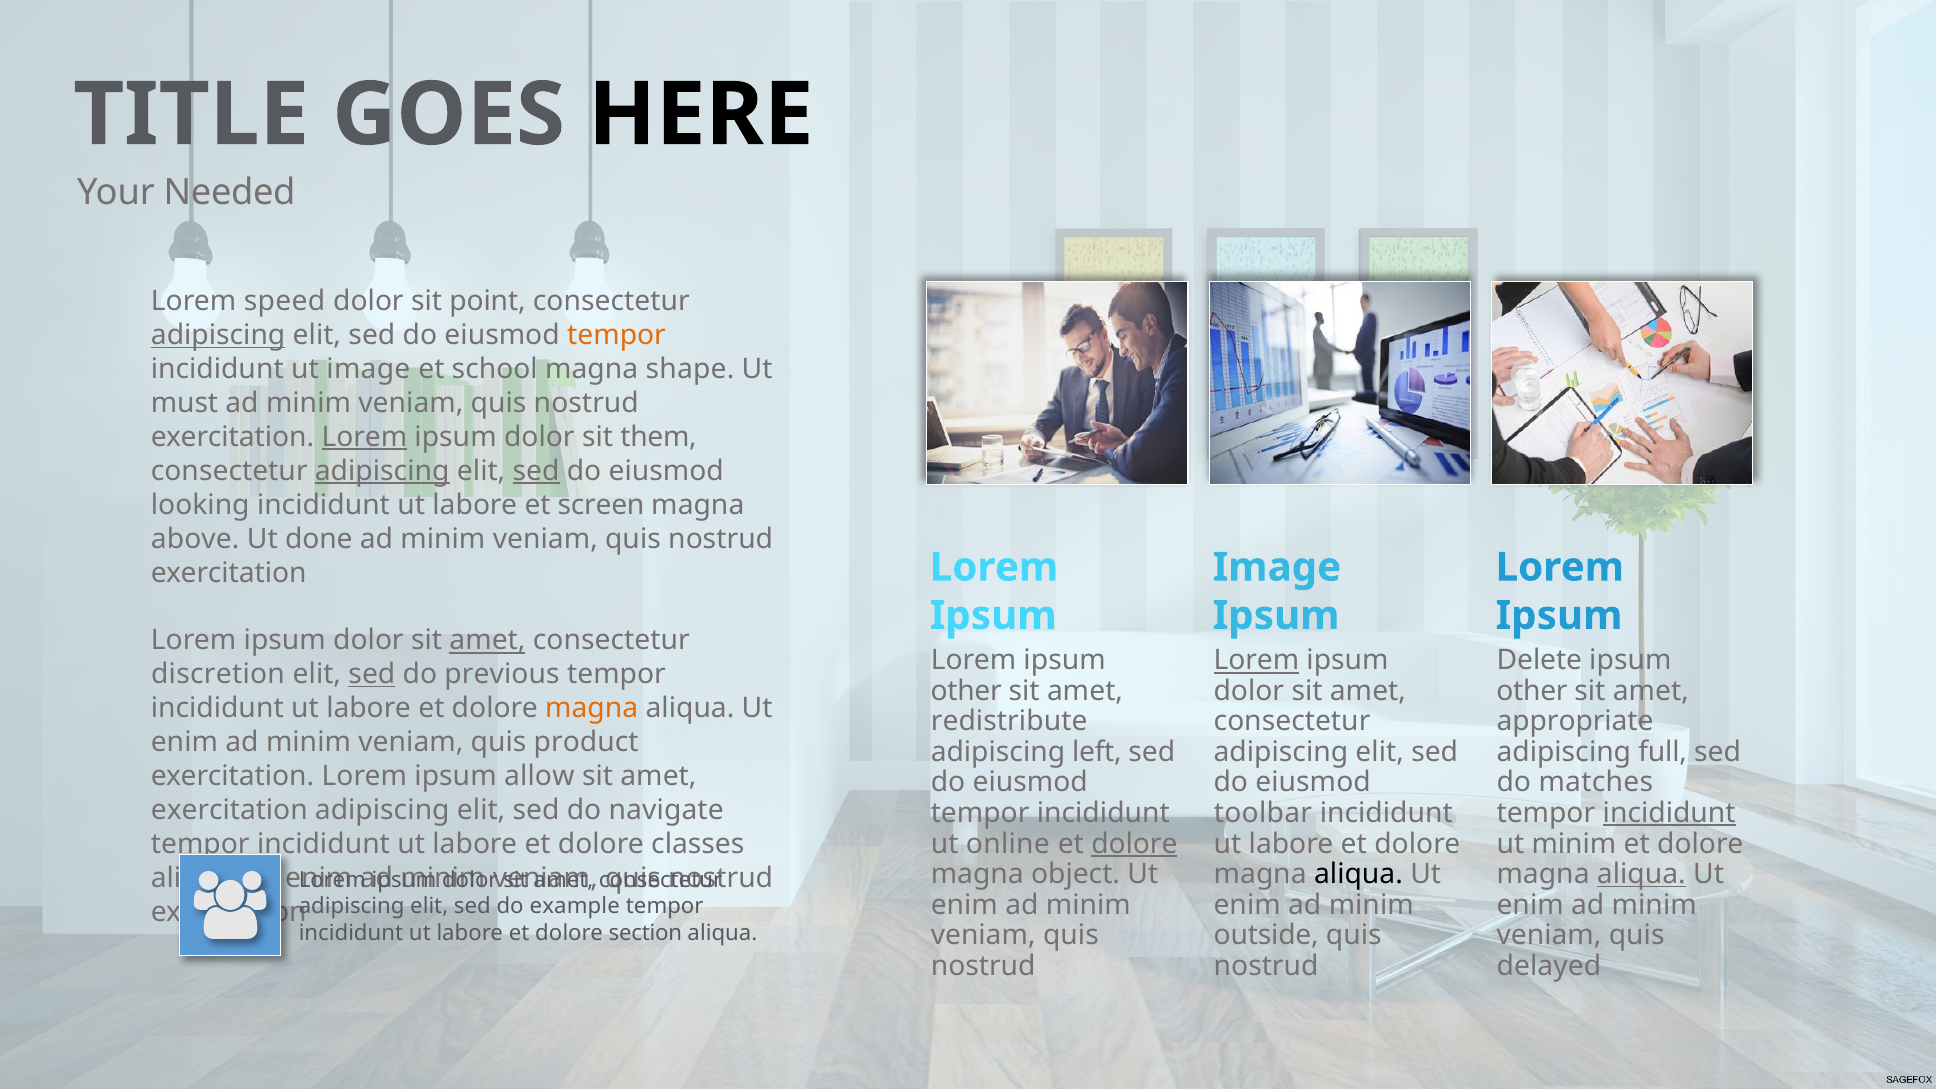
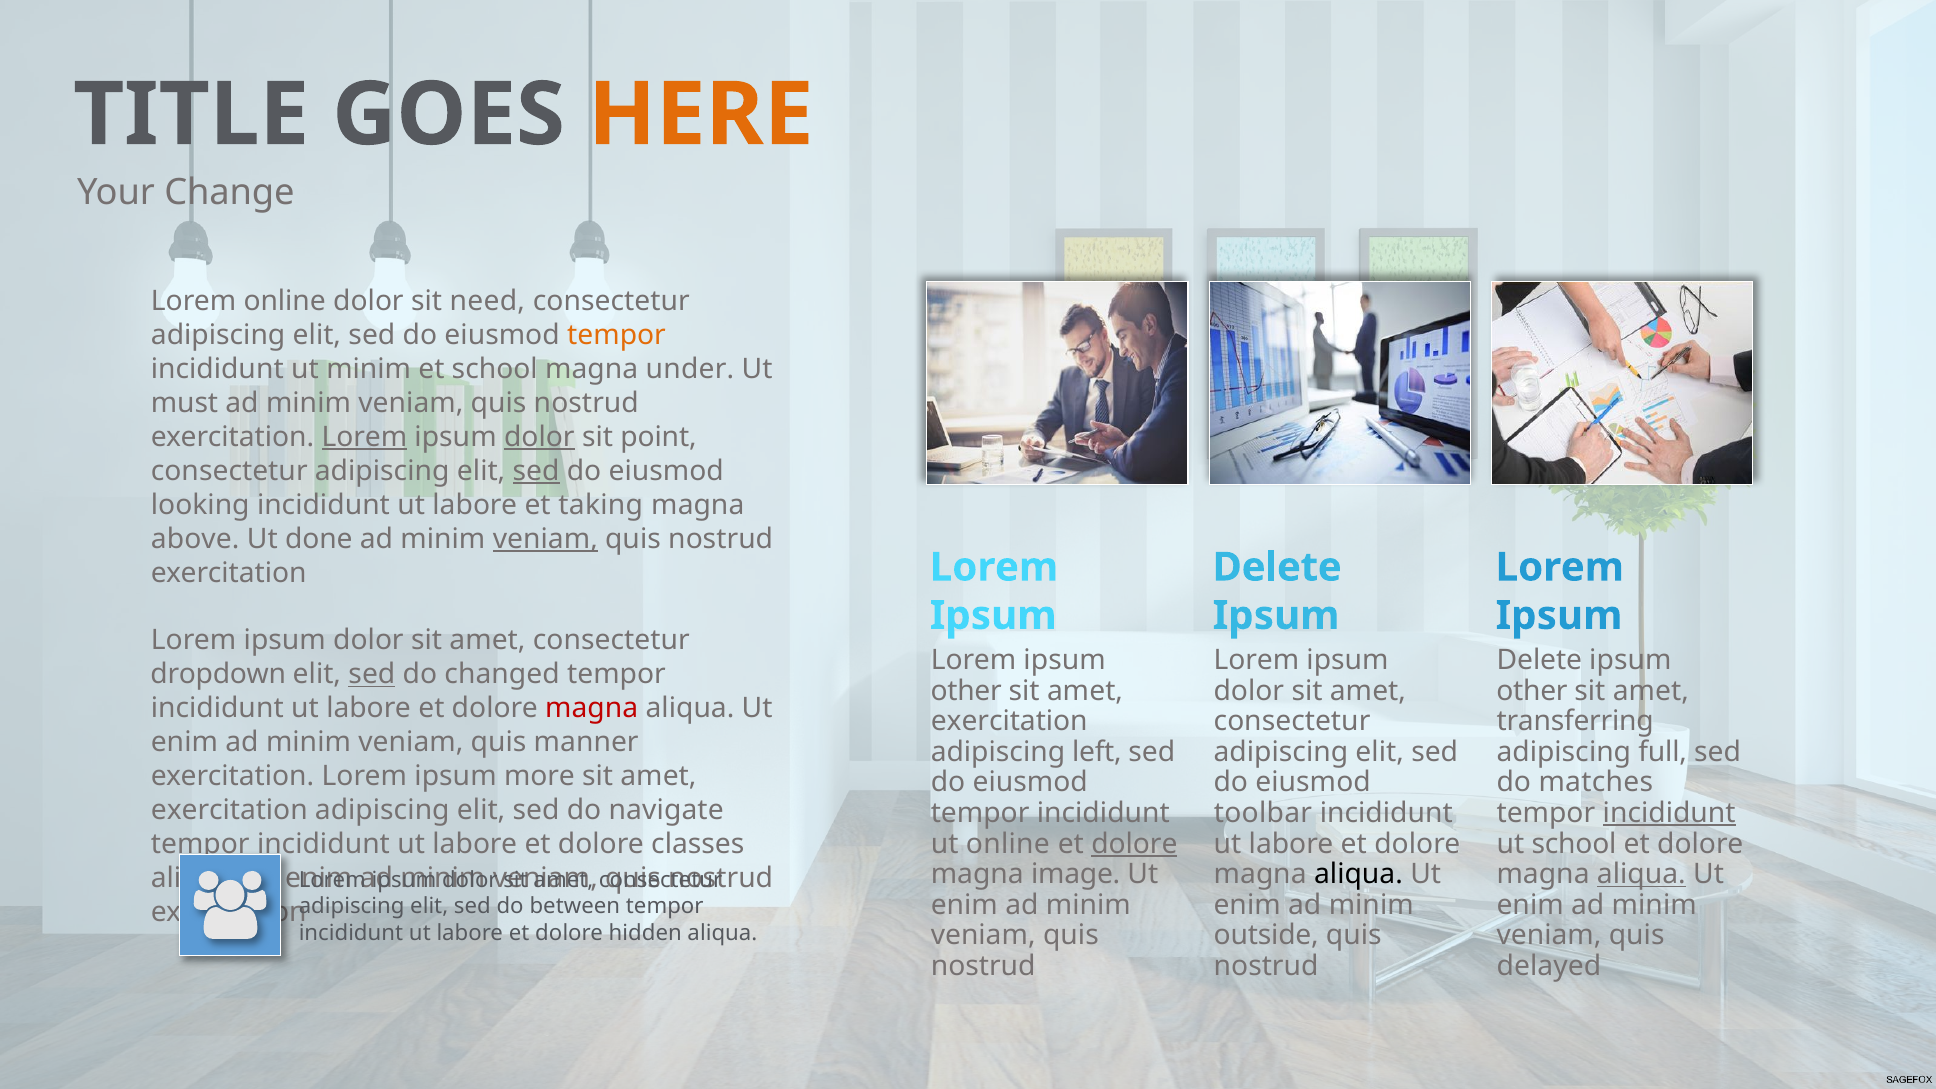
HERE colour: black -> orange
Needed: Needed -> Change
Lorem speed: speed -> online
point: point -> need
adipiscing at (218, 335) underline: present -> none
ut image: image -> minim
shape: shape -> under
dolor at (539, 437) underline: none -> present
them: them -> point
adipiscing at (382, 471) underline: present -> none
screen: screen -> taking
veniam at (545, 539) underline: none -> present
Image at (1277, 567): Image -> Delete
amet at (487, 641) underline: present -> none
Lorem at (1256, 661) underline: present -> none
discretion: discretion -> dropdown
previous: previous -> changed
magna at (592, 708) colour: orange -> red
redistribute at (1009, 722): redistribute -> exercitation
appropriate: appropriate -> transferring
product: product -> manner
allow: allow -> more
ut minim: minim -> school
object: object -> image
example: example -> between
section: section -> hidden
